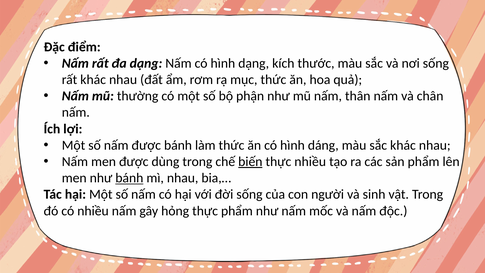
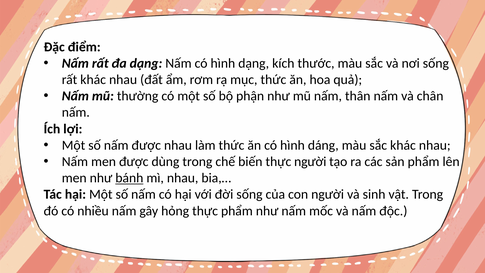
được bánh: bánh -> nhau
biến underline: present -> none
thực nhiều: nhiều -> người
